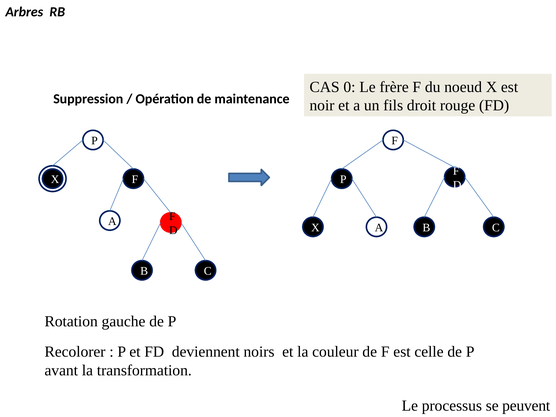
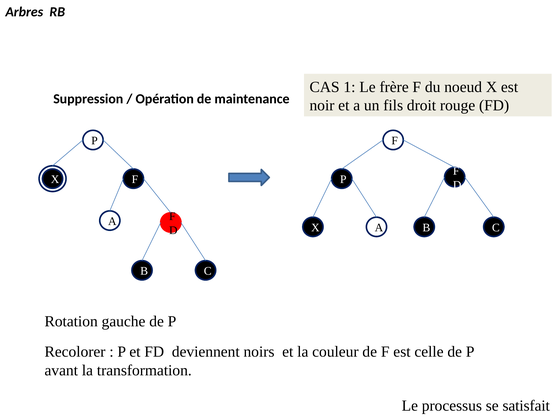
0: 0 -> 1
peuvent: peuvent -> satisfait
